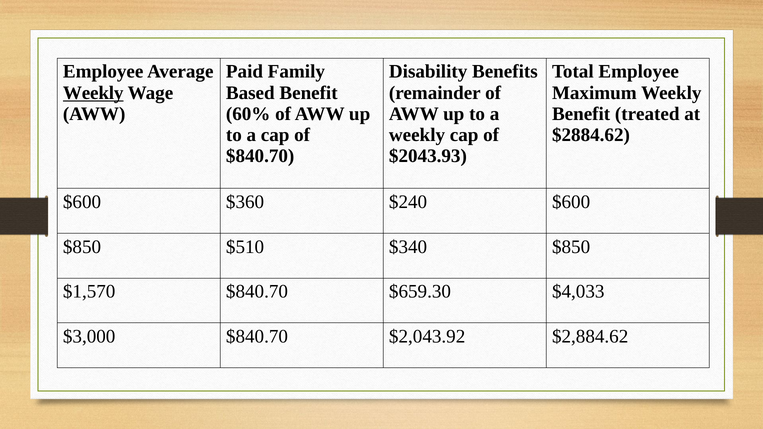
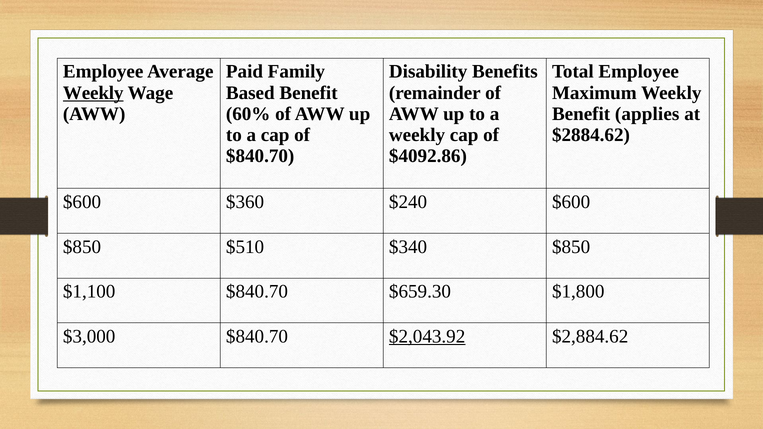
treated: treated -> applies
$2043.93: $2043.93 -> $4092.86
$1,570: $1,570 -> $1,100
$4,033: $4,033 -> $1,800
$2,043.92 underline: none -> present
